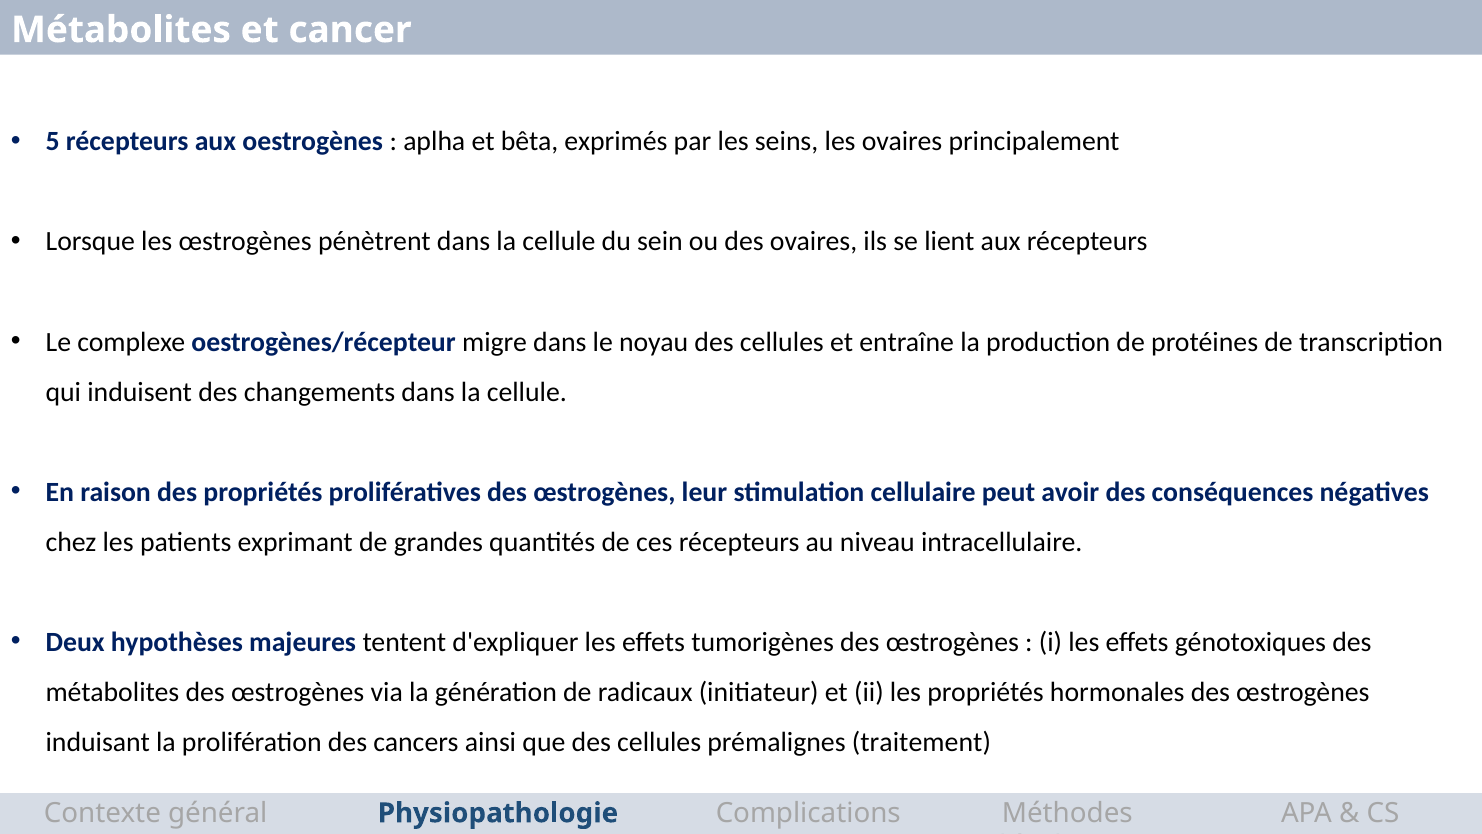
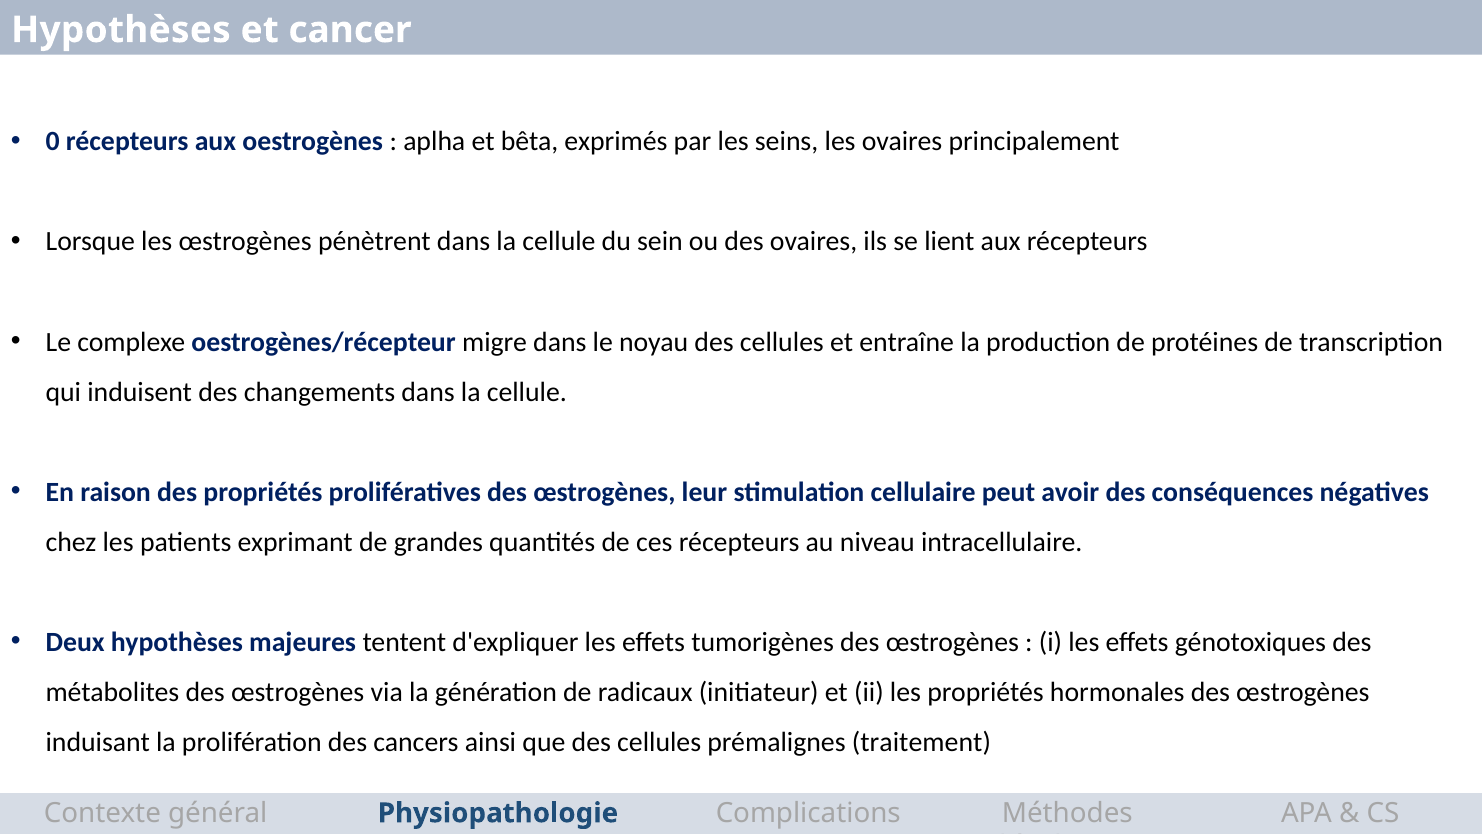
Métabolites at (121, 30): Métabolites -> Hypothèses
5: 5 -> 0
